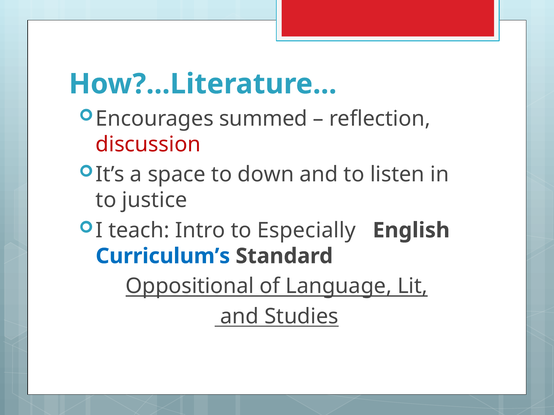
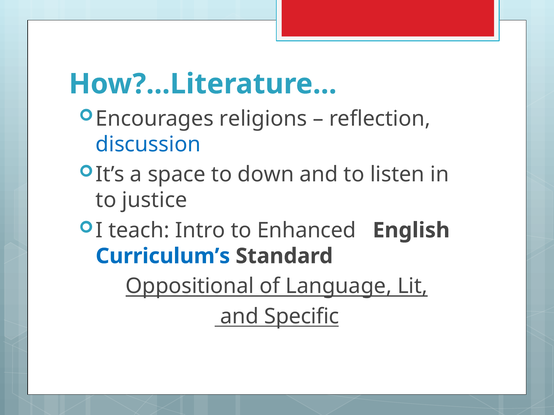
summed: summed -> religions
discussion colour: red -> blue
Especially: Especially -> Enhanced
Studies: Studies -> Specific
